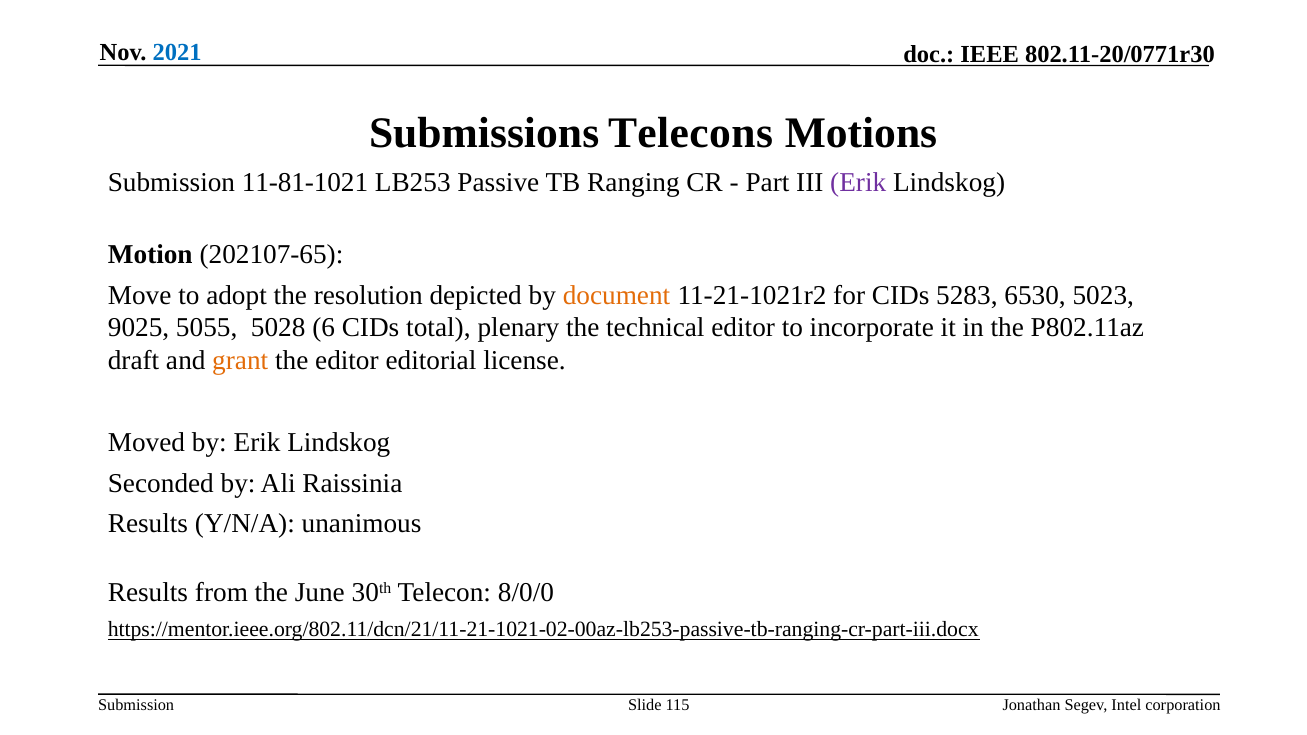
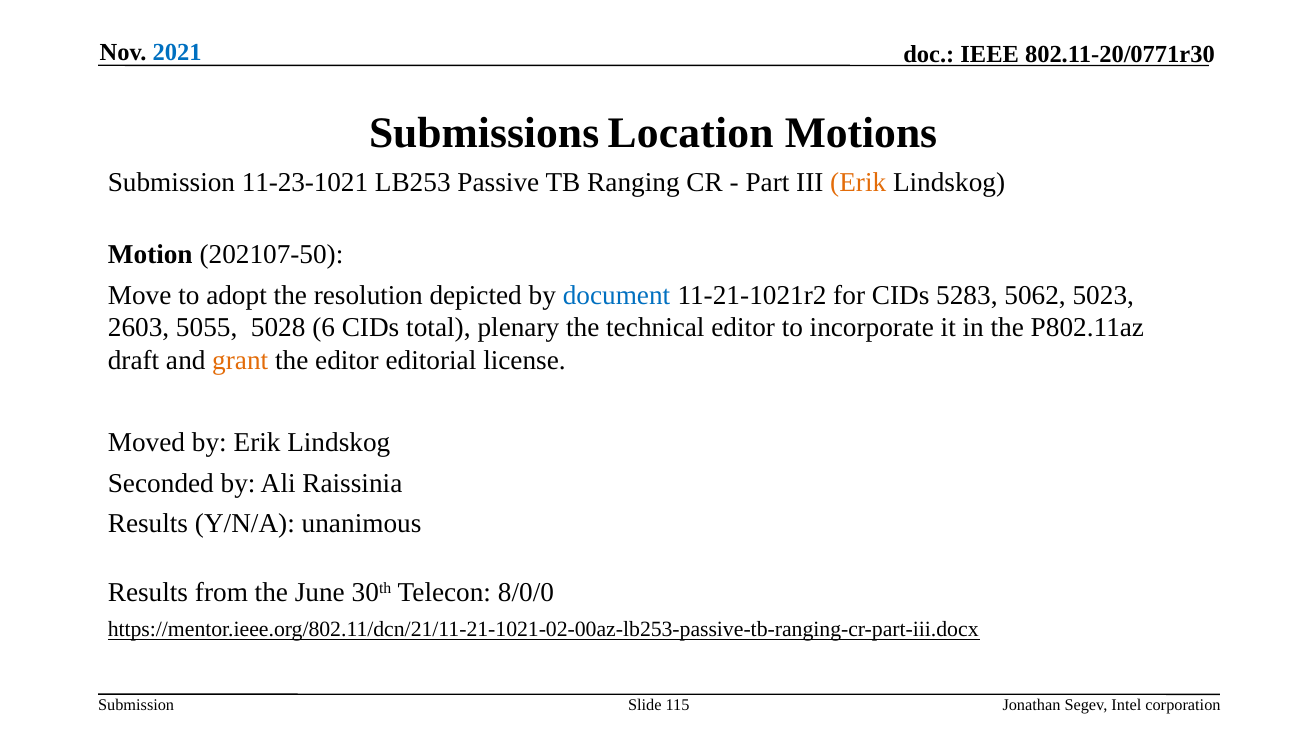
Telecons: Telecons -> Location
11-81-1021: 11-81-1021 -> 11-23-1021
Erik at (858, 182) colour: purple -> orange
202107-65: 202107-65 -> 202107-50
document colour: orange -> blue
6530: 6530 -> 5062
9025: 9025 -> 2603
